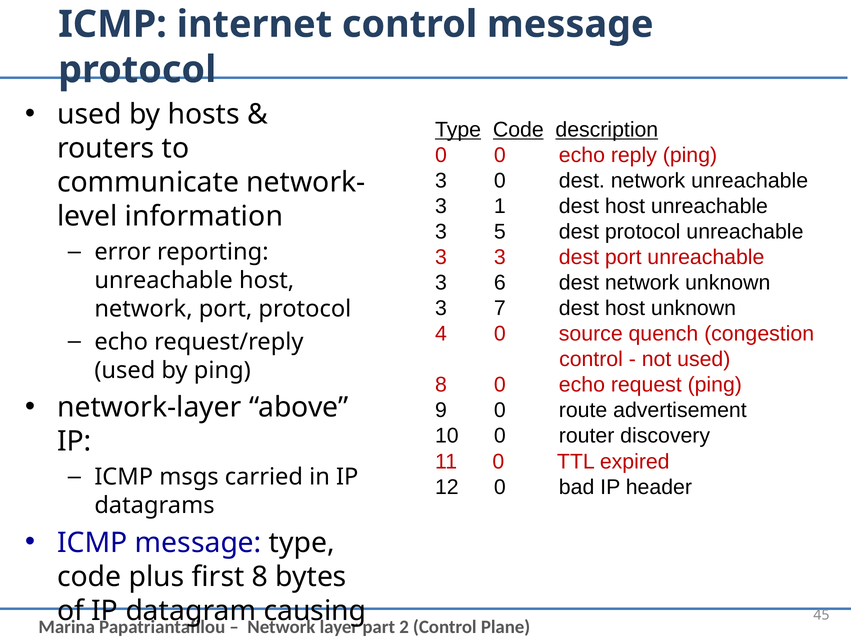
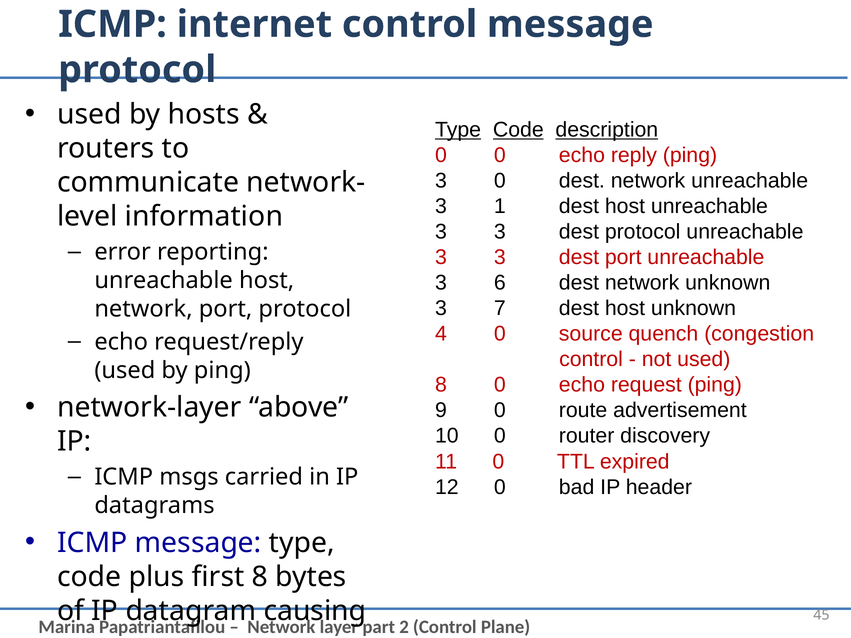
5 at (500, 232): 5 -> 3
